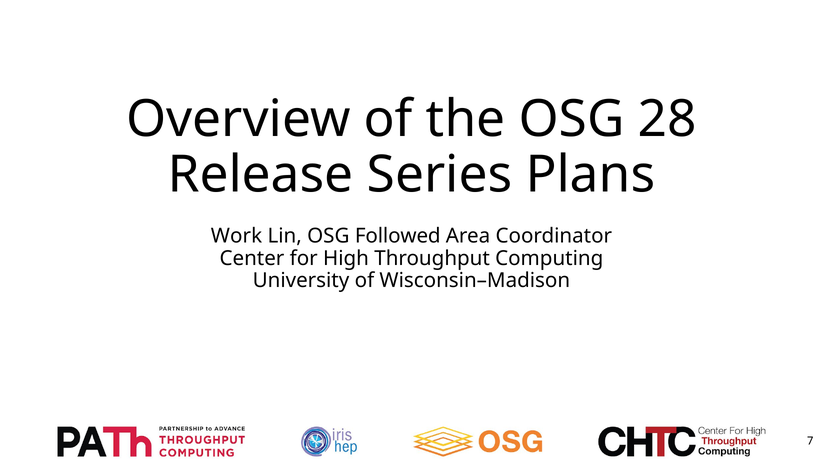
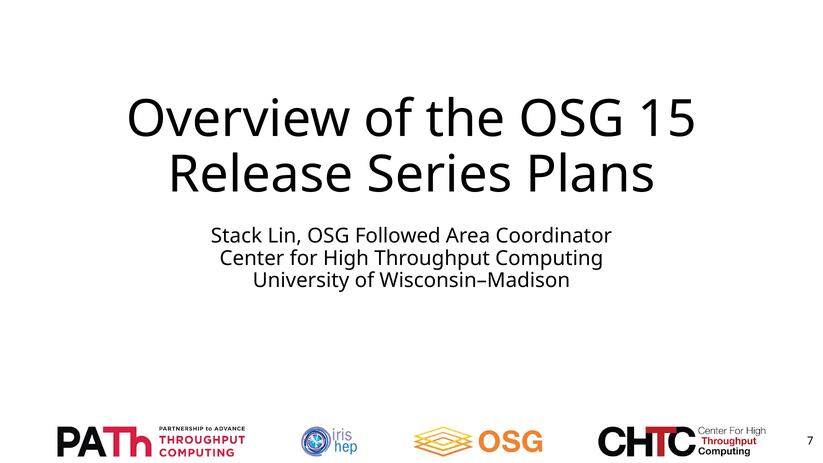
28: 28 -> 15
Work: Work -> Stack
